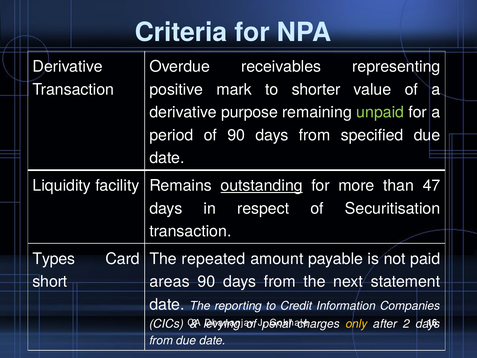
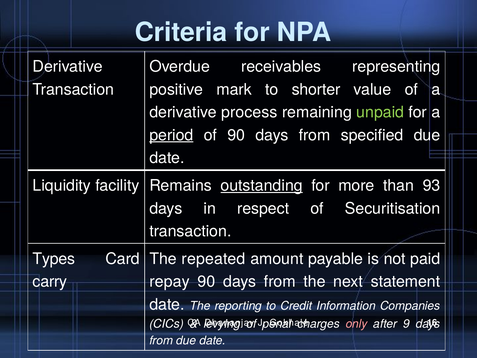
purpose: purpose -> process
period underline: none -> present
47: 47 -> 93
short: short -> carry
areas: areas -> repay
only colour: yellow -> pink
2: 2 -> 9
